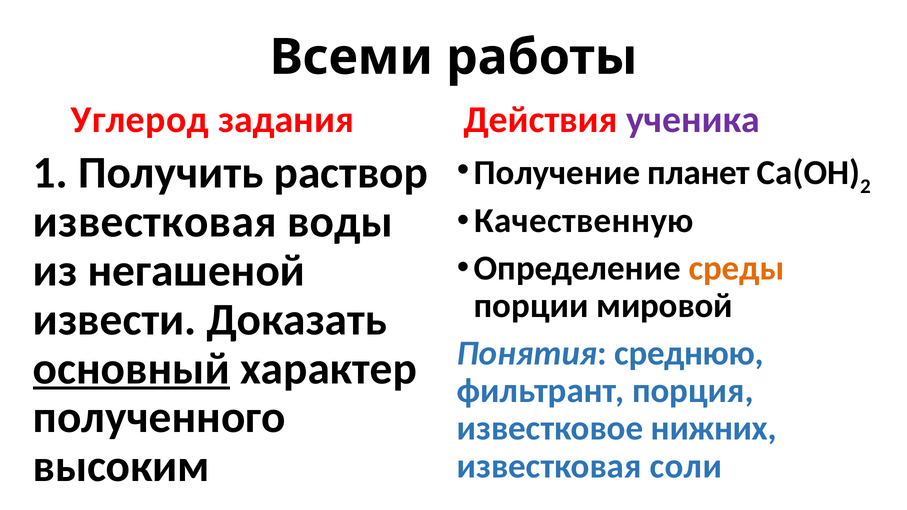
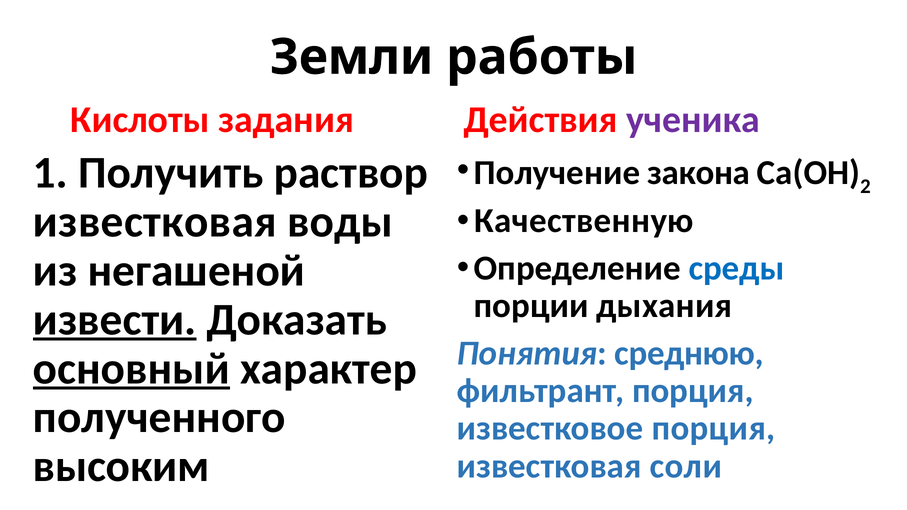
Всеми: Всеми -> Земли
Углерод: Углерод -> Кислоты
планет: планет -> закона
среды colour: orange -> blue
мировой: мировой -> дыхания
извести underline: none -> present
известковое нижних: нижних -> порция
